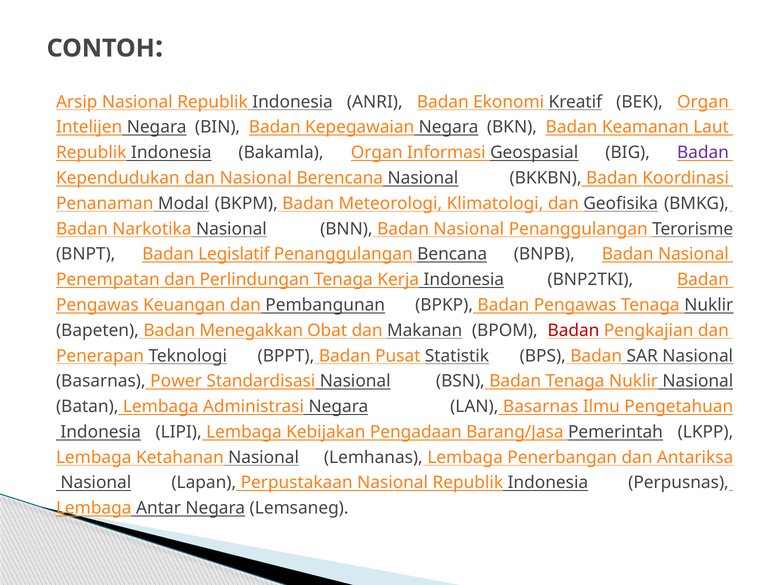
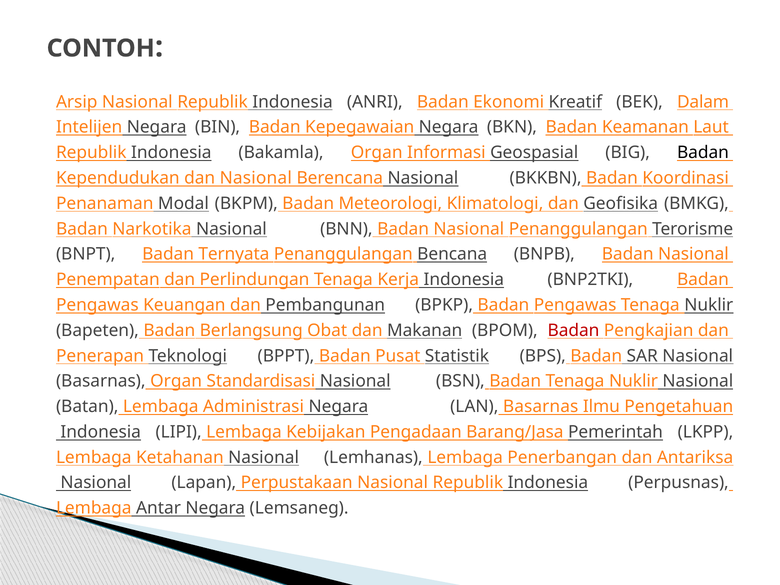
BEK Organ: Organ -> Dalam
Badan at (703, 153) colour: purple -> black
Legislatif: Legislatif -> Ternyata
Menegakkan: Menegakkan -> Berlangsung
Basarnas Power: Power -> Organ
